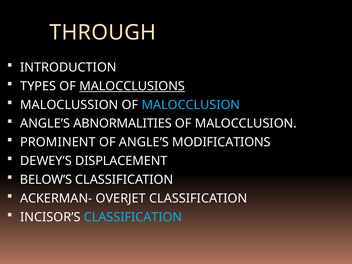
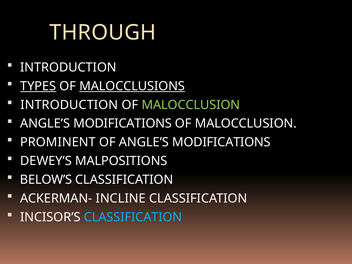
TYPES underline: none -> present
MALOCLUSSION at (69, 105): MALOCLUSSION -> INTRODUCTION
MALOCCLUSION at (191, 105) colour: light blue -> light green
ABNORMALITIES at (123, 124): ABNORMALITIES -> MODIFICATIONS
DISPLACEMENT: DISPLACEMENT -> MALPOSITIONS
OVERJET: OVERJET -> INCLINE
